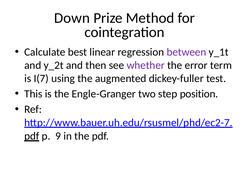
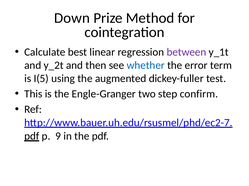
whether colour: purple -> blue
I(7: I(7 -> I(5
position: position -> confirm
